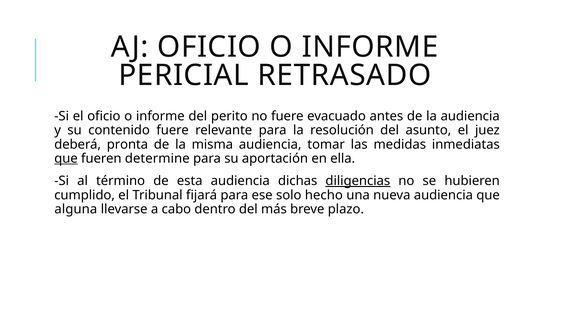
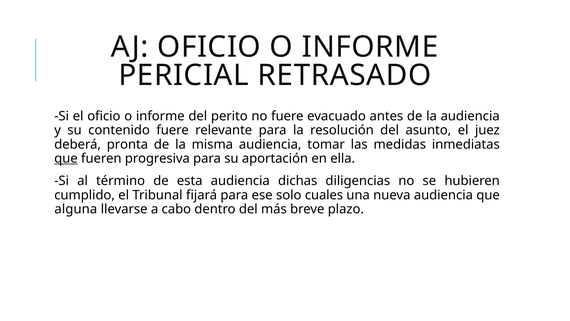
determine: determine -> progresiva
diligencias underline: present -> none
hecho: hecho -> cuales
